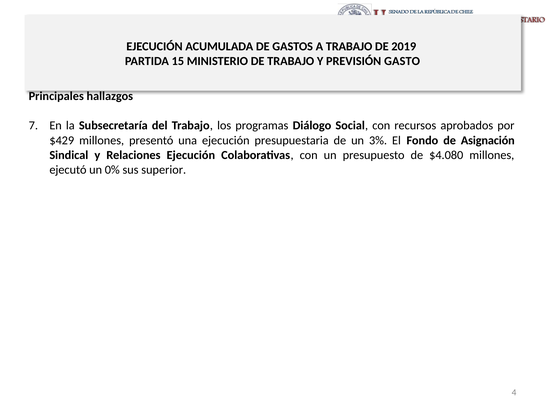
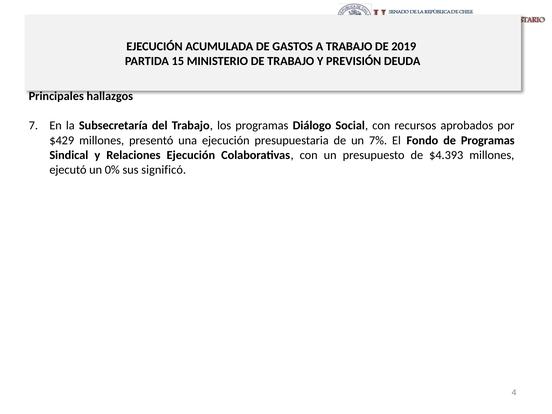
GASTO: GASTO -> DEUDA
3%: 3% -> 7%
de Asignación: Asignación -> Programas
$4.080: $4.080 -> $4.393
superior: superior -> significó
